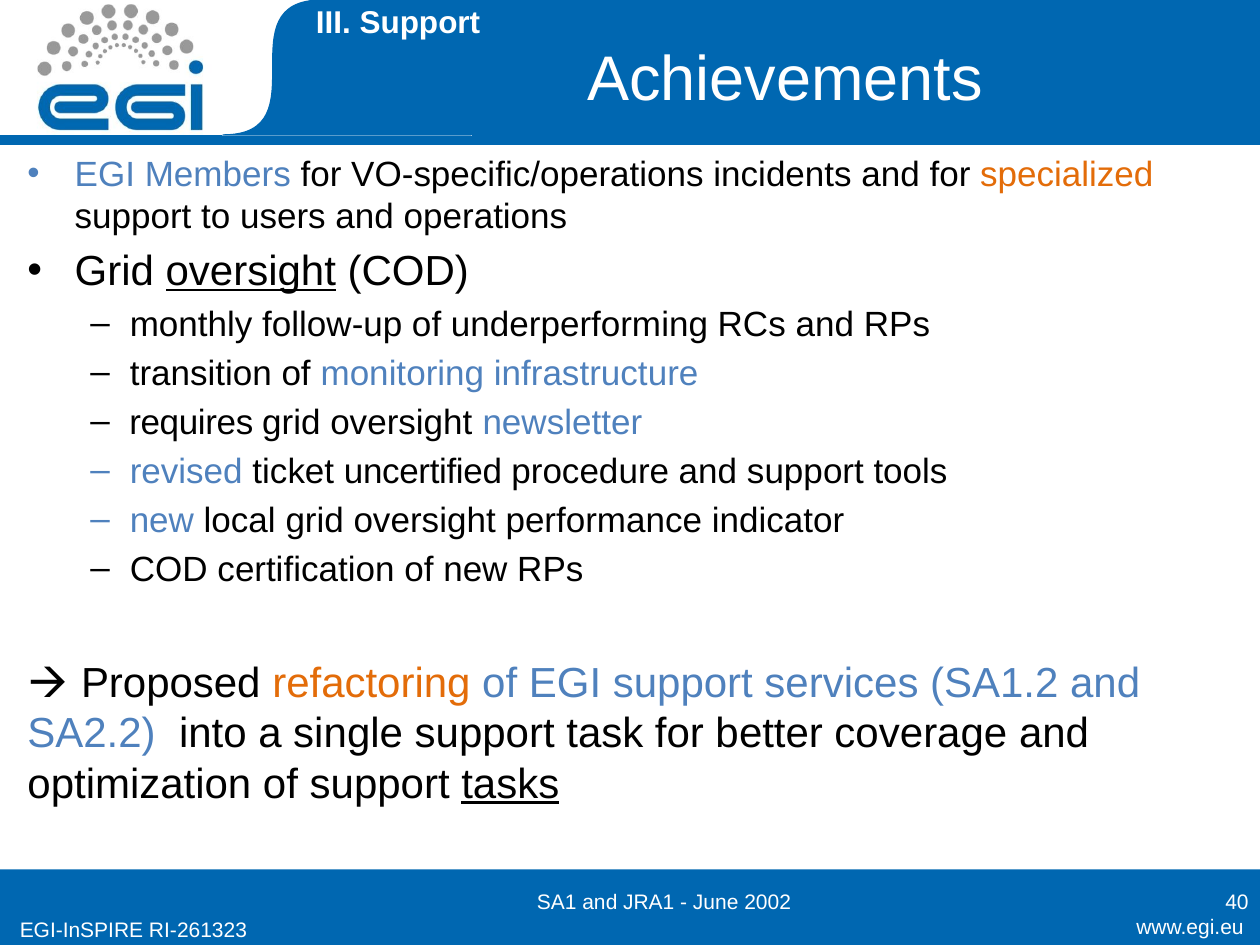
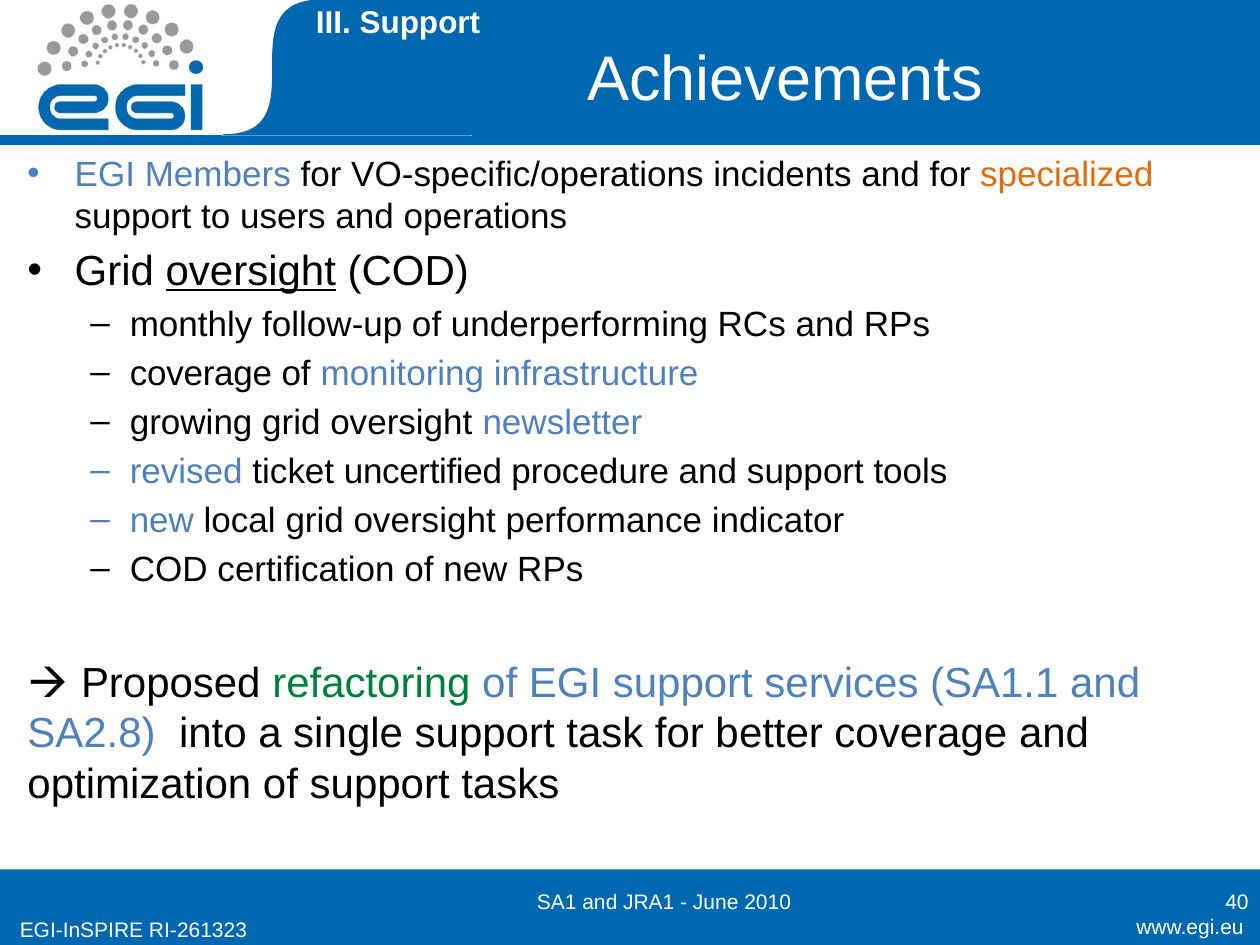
transition at (201, 374): transition -> coverage
requires: requires -> growing
refactoring colour: orange -> green
SA1.2: SA1.2 -> SA1.1
SA2.2: SA2.2 -> SA2.8
tasks underline: present -> none
2002: 2002 -> 2010
